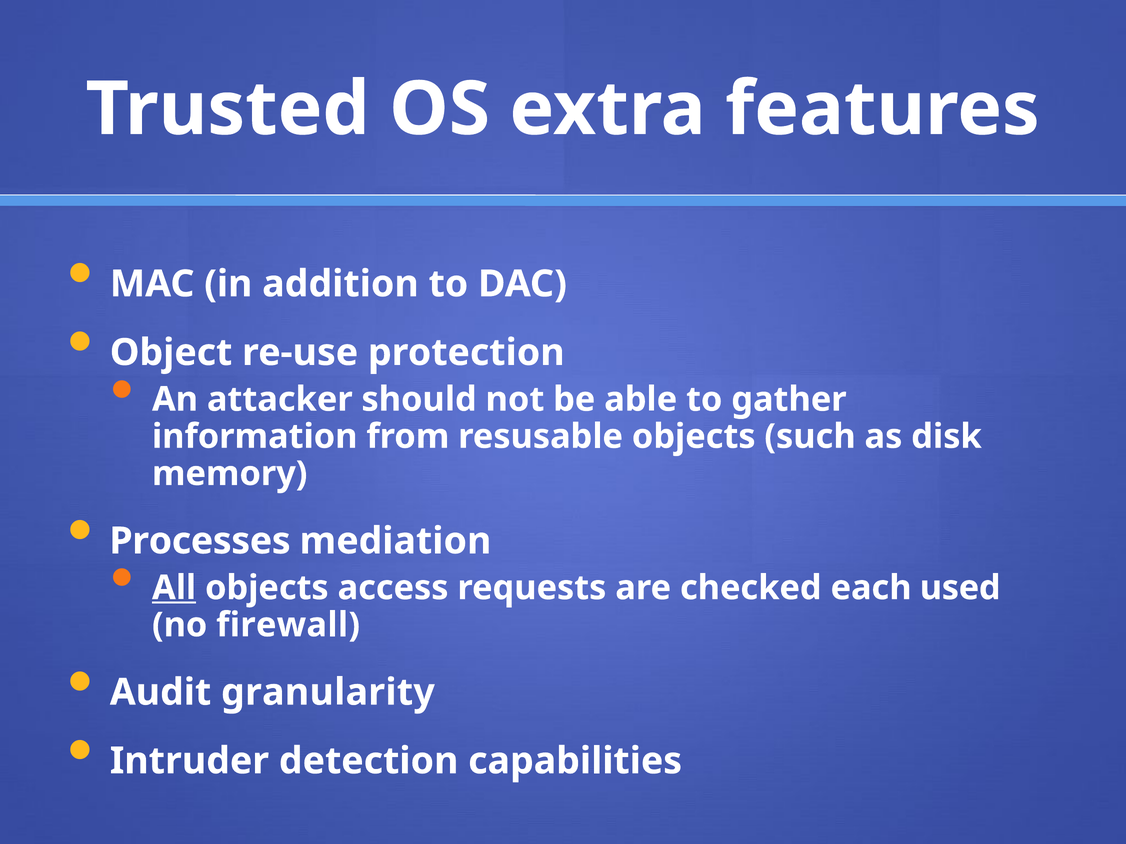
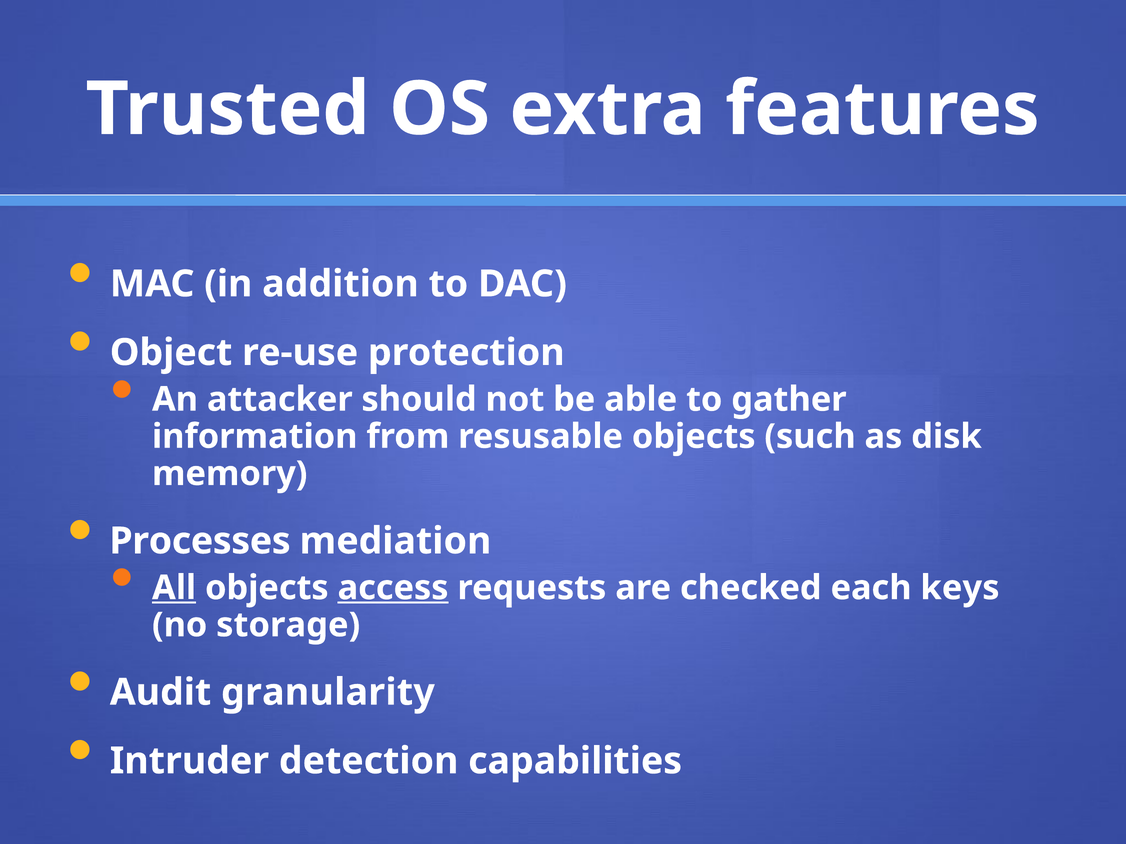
access underline: none -> present
used: used -> keys
firewall: firewall -> storage
